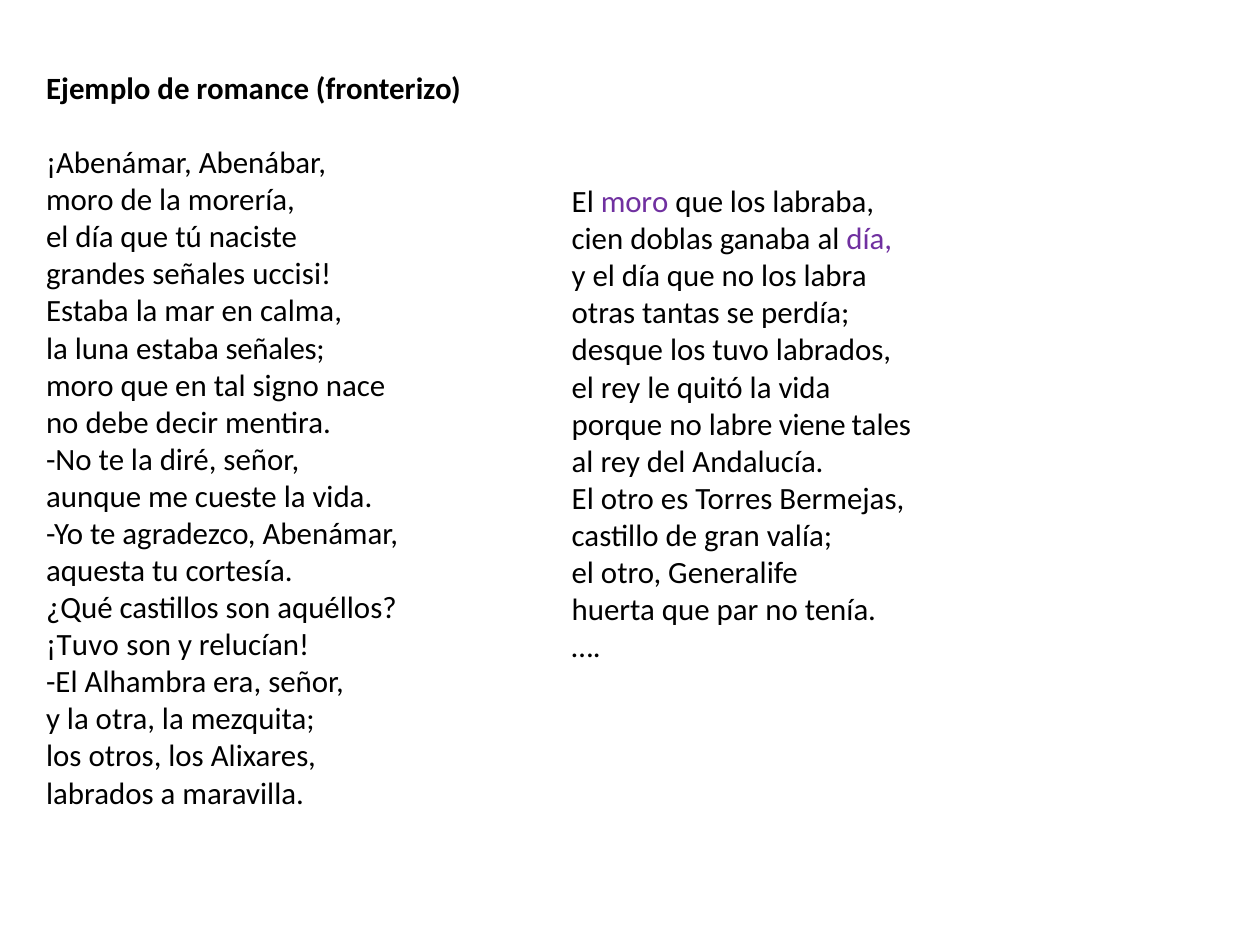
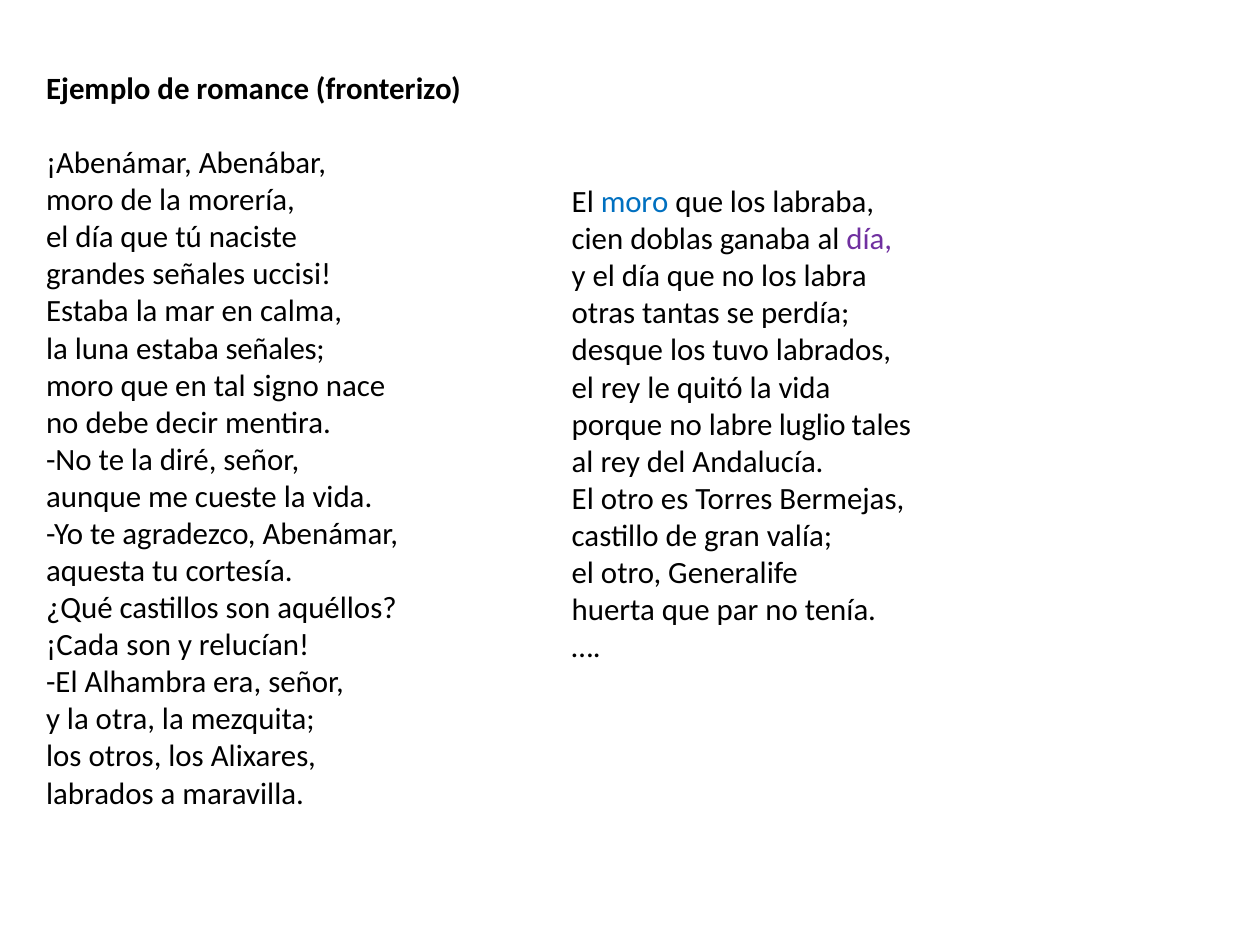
moro at (635, 202) colour: purple -> blue
viene: viene -> luglio
¡Tuvo: ¡Tuvo -> ¡Cada
